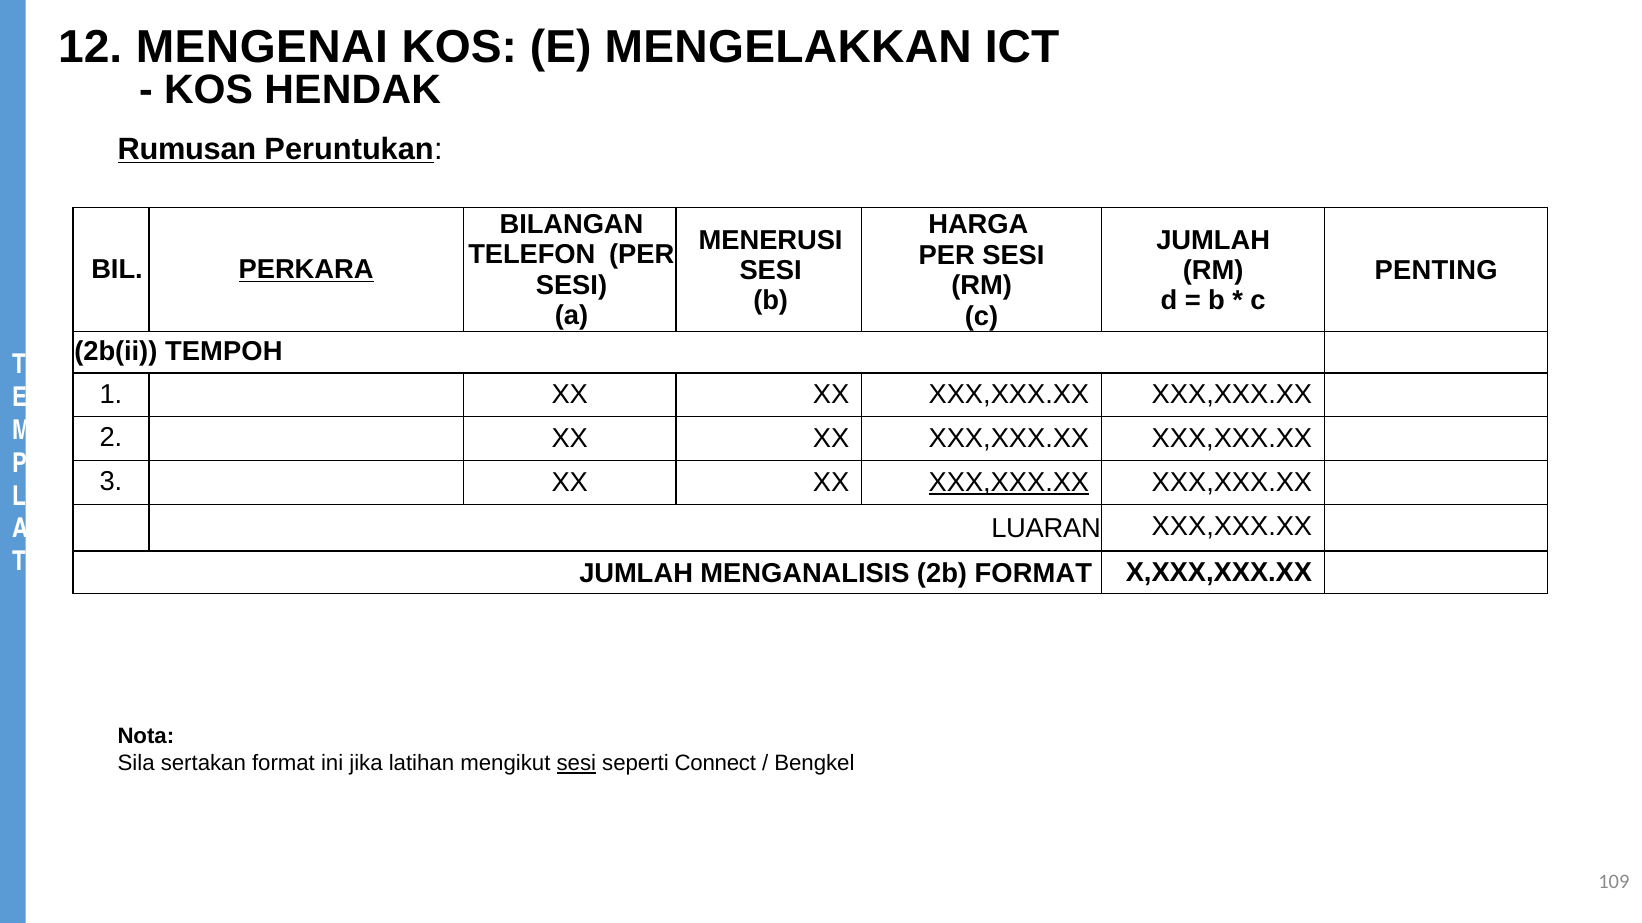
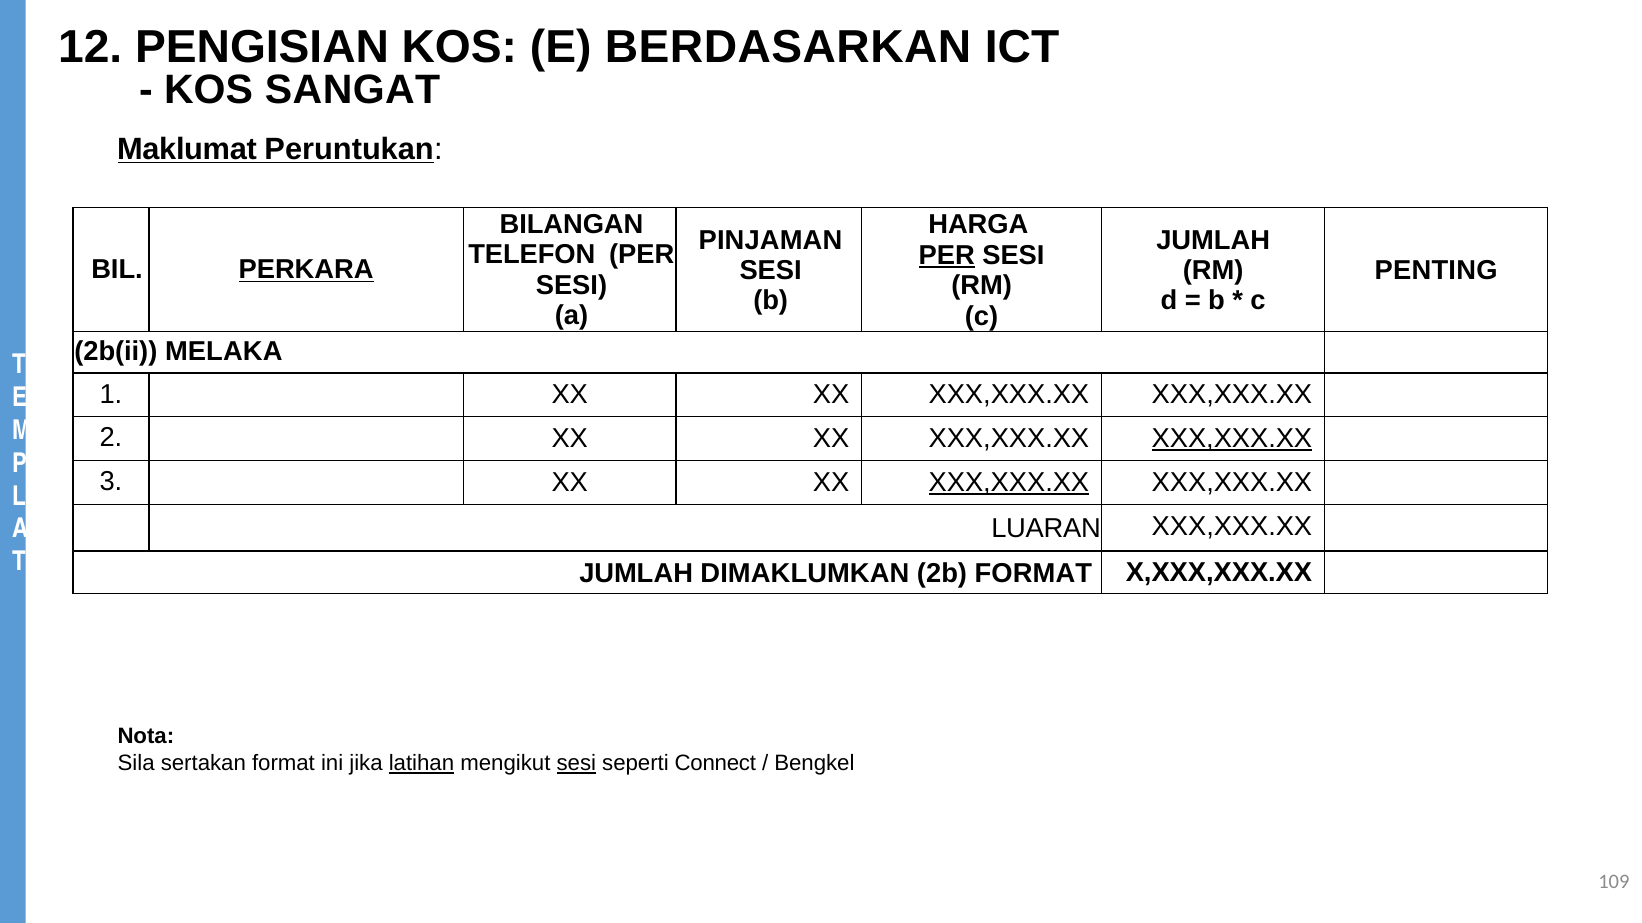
MENGENAI: MENGENAI -> PENGISIAN
MENGELAKKAN: MENGELAKKAN -> BERDASARKAN
HENDAK: HENDAK -> SANGAT
Rumusan: Rumusan -> Maklumat
MENERUSI: MENERUSI -> PINJAMAN
PER at (947, 255) underline: none -> present
TEMPOH: TEMPOH -> MELAKA
XXX,XXX.XX at (1232, 439) underline: none -> present
MENGANALISIS: MENGANALISIS -> DIMAKLUMKAN
latihan underline: none -> present
